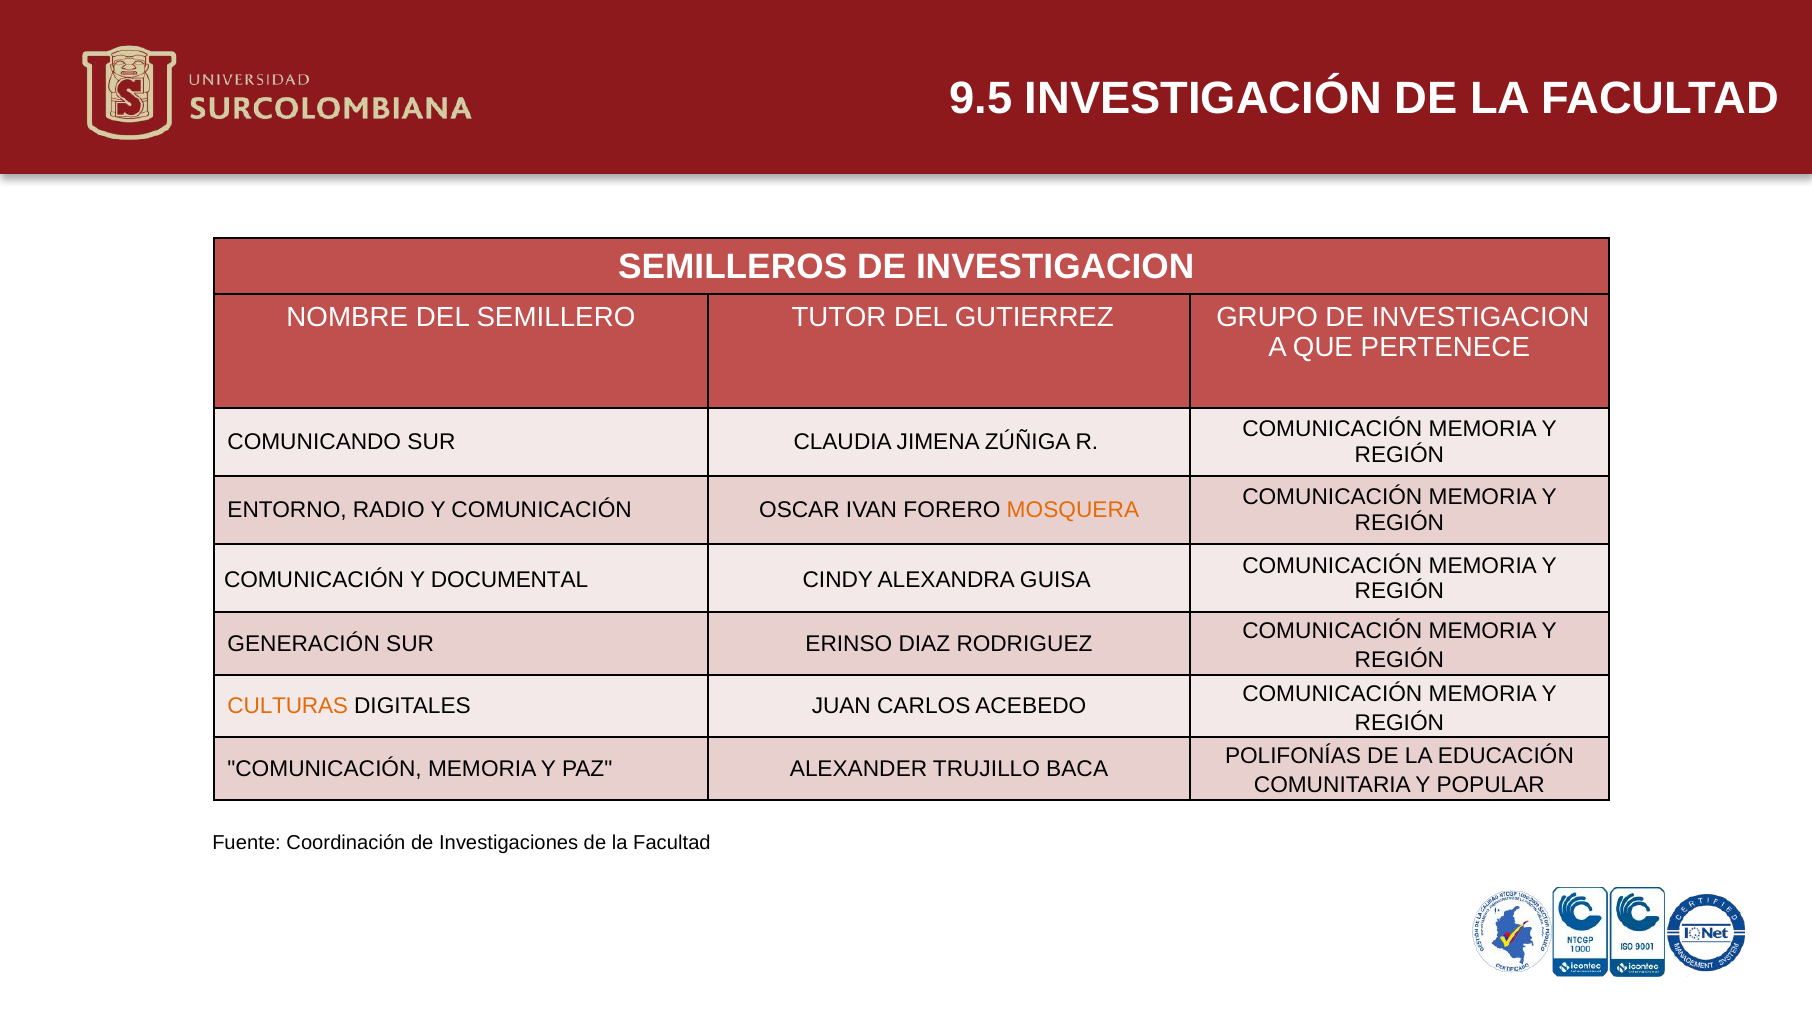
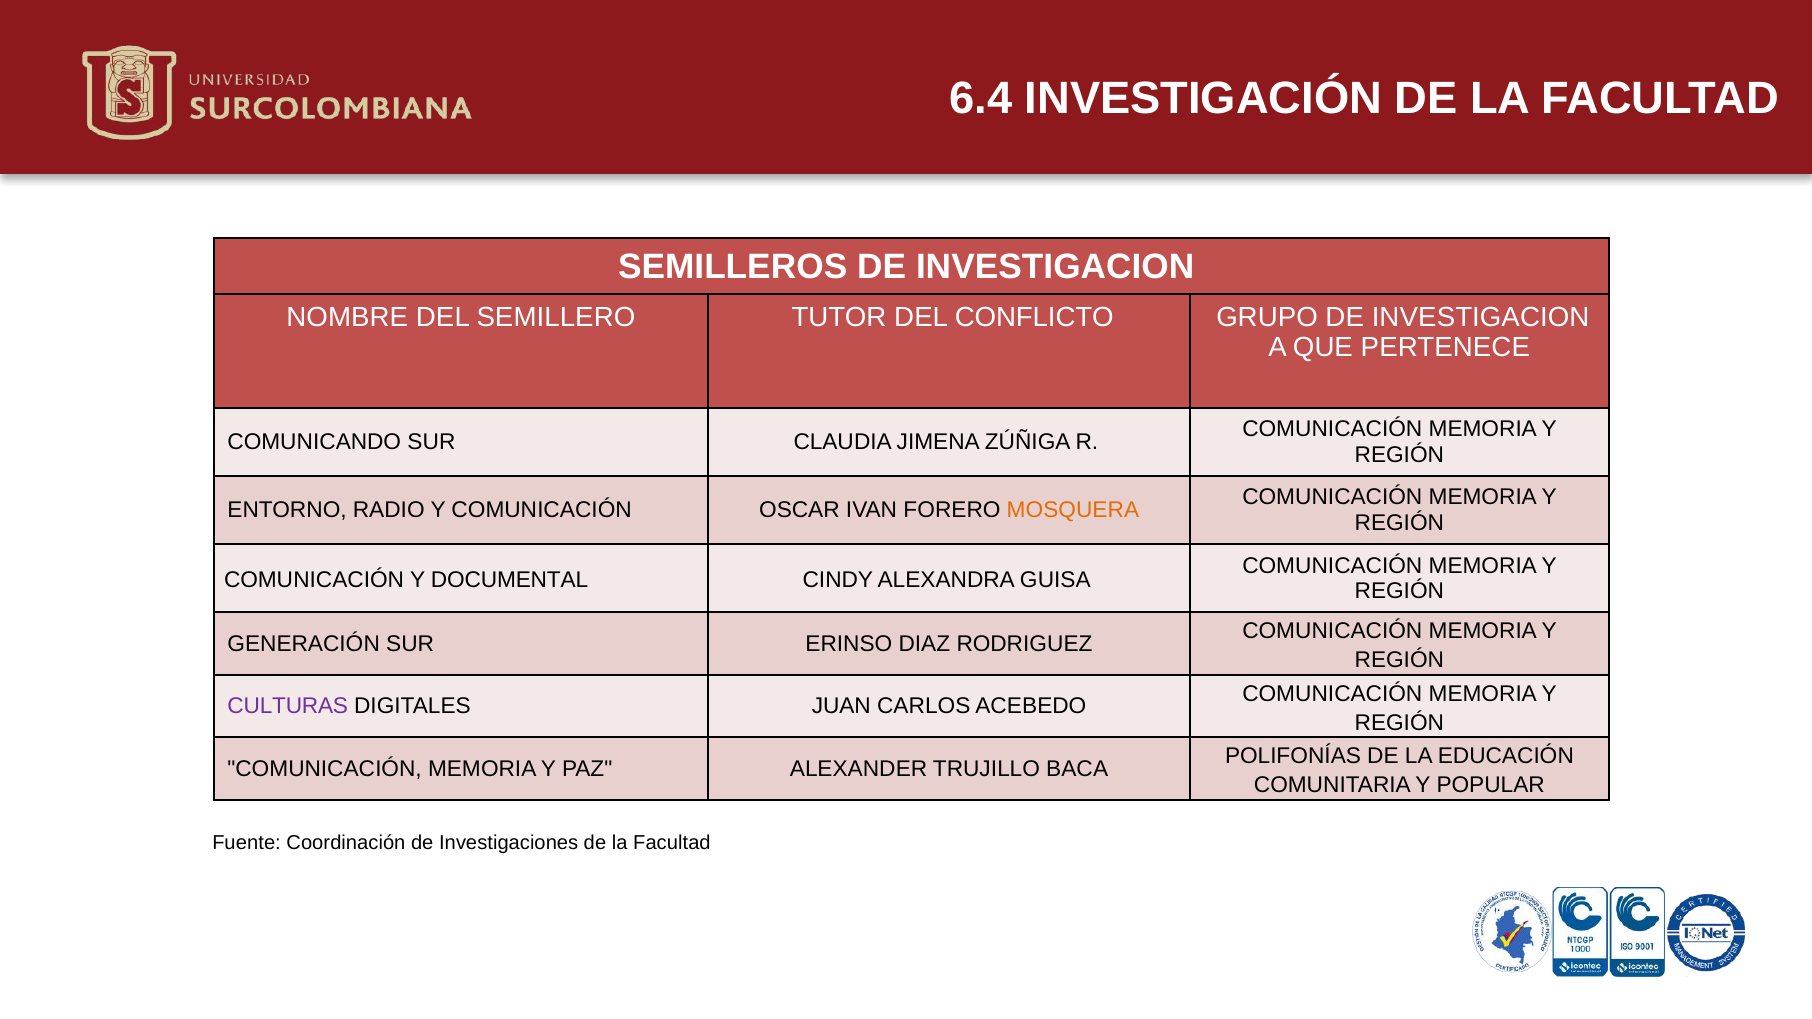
9.5: 9.5 -> 6.4
GUTIERREZ: GUTIERREZ -> CONFLICTO
CULTURAS colour: orange -> purple
